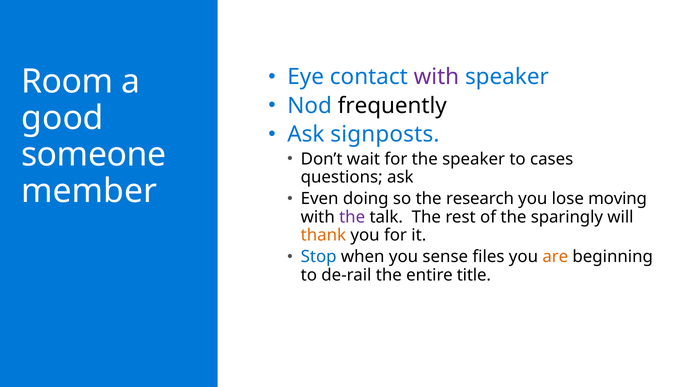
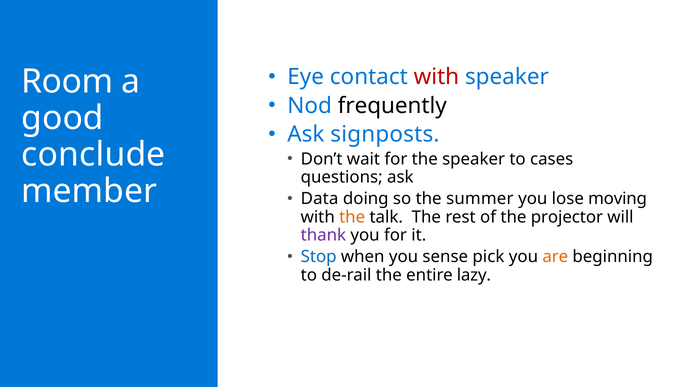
with at (436, 77) colour: purple -> red
someone: someone -> conclude
Even: Even -> Data
research: research -> summer
the at (352, 217) colour: purple -> orange
sparingly: sparingly -> projector
thank colour: orange -> purple
files: files -> pick
title: title -> lazy
